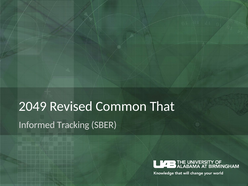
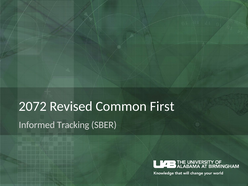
2049: 2049 -> 2072
That: That -> First
